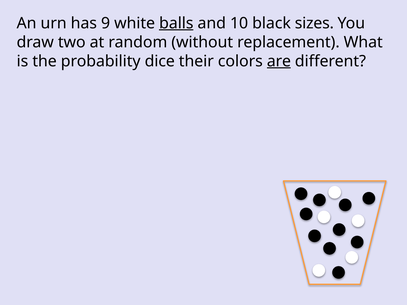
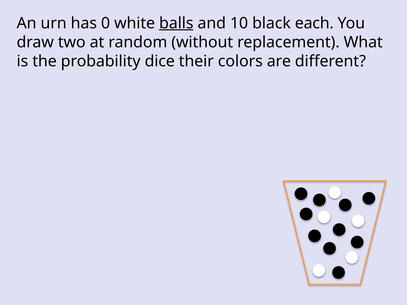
9: 9 -> 0
sizes: sizes -> each
are underline: present -> none
